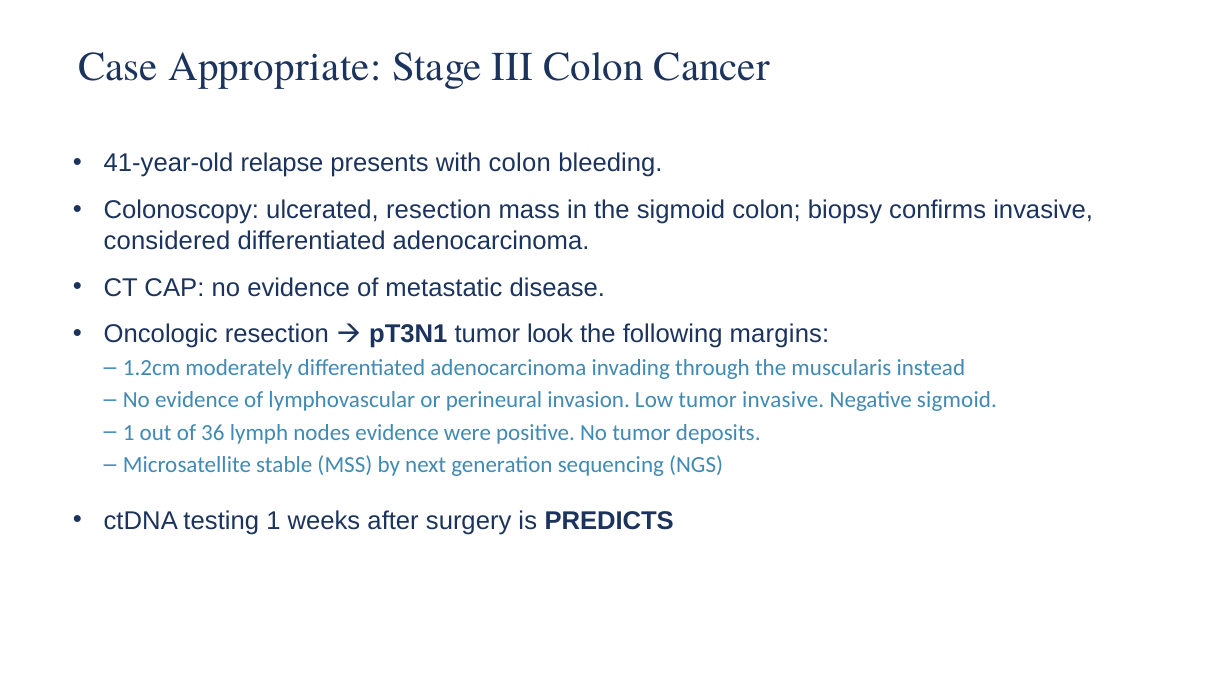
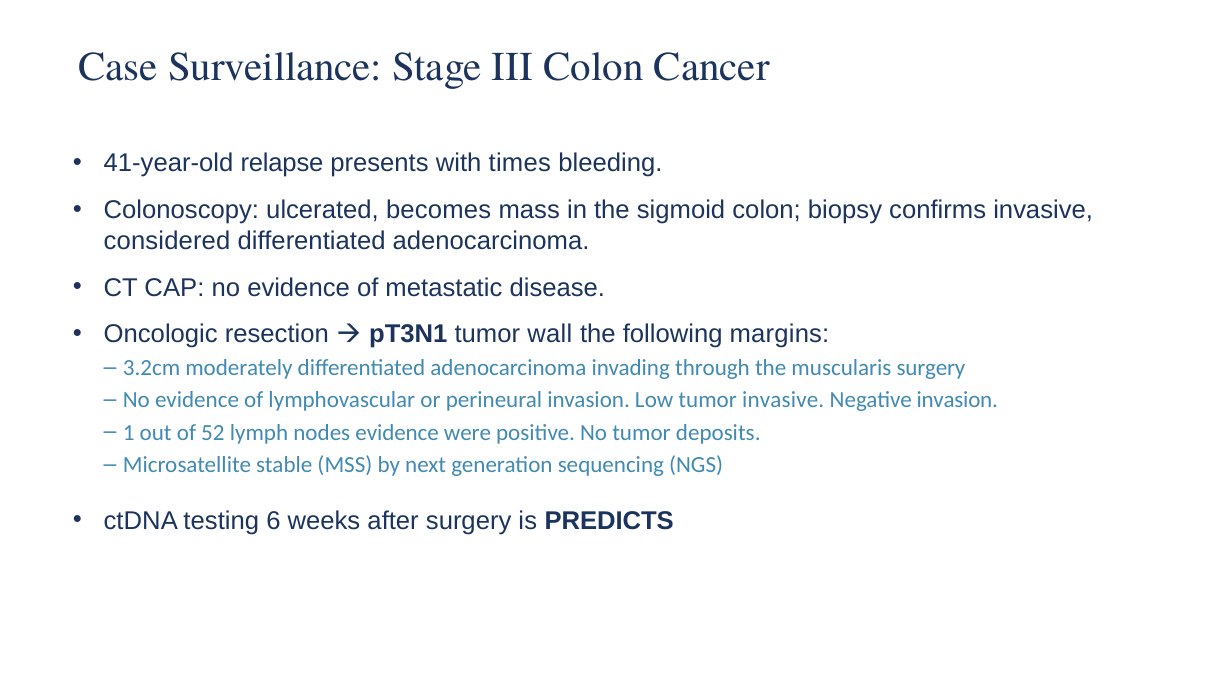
Appropriate: Appropriate -> Surveillance
with colon: colon -> times
ulcerated resection: resection -> becomes
look: look -> wall
1.2cm: 1.2cm -> 3.2cm
muscularis instead: instead -> surgery
Negative sigmoid: sigmoid -> invasion
36: 36 -> 52
testing 1: 1 -> 6
